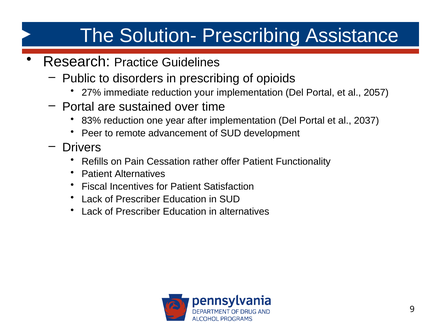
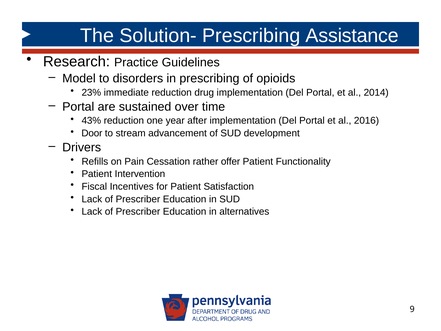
Public: Public -> Model
27%: 27% -> 23%
your: your -> drug
2057: 2057 -> 2014
83%: 83% -> 43%
2037: 2037 -> 2016
Peer: Peer -> Door
remote: remote -> stream
Patient Alternatives: Alternatives -> Intervention
